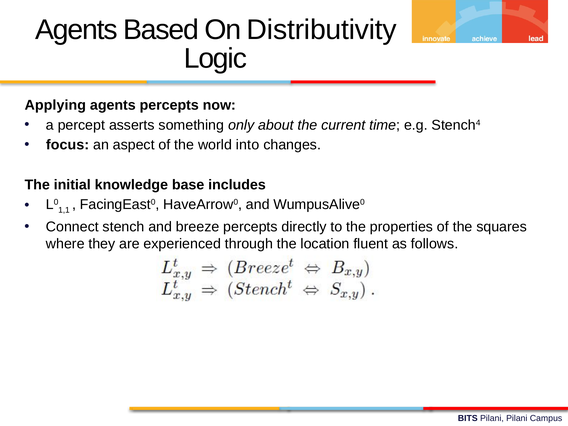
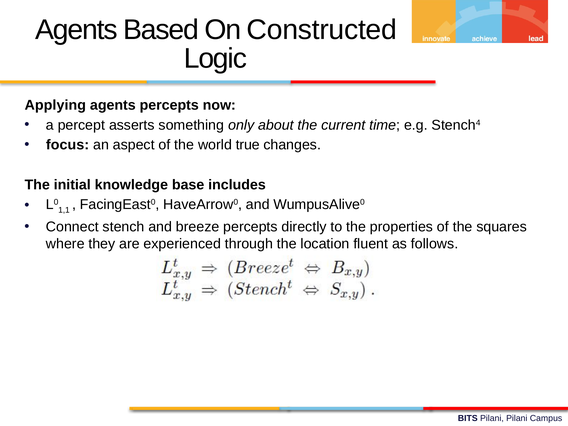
Distributivity: Distributivity -> Constructed
into: into -> true
